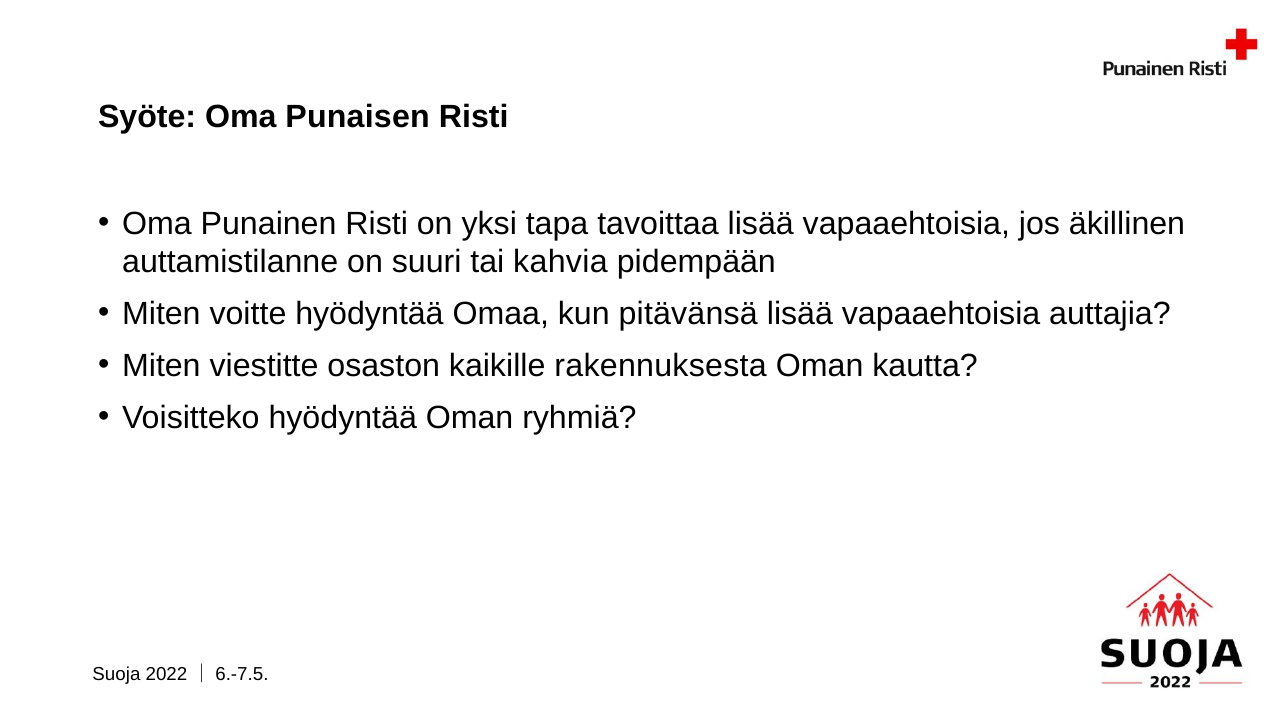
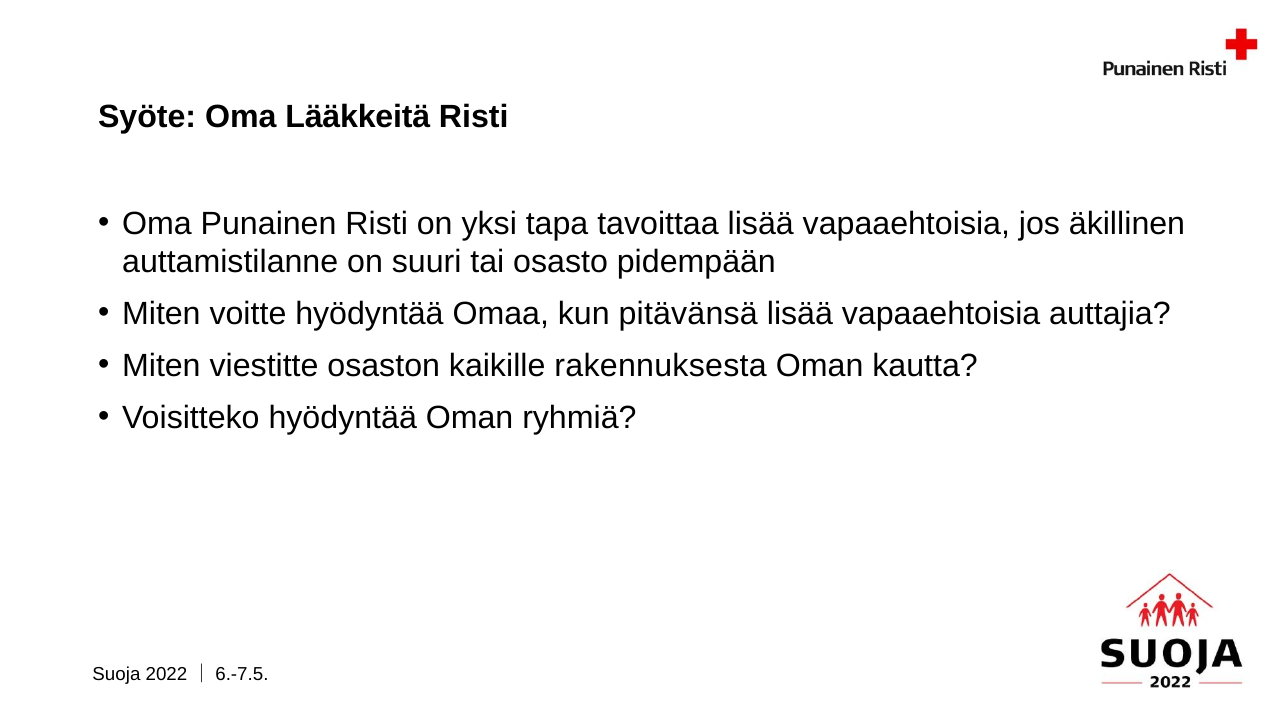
Punaisen: Punaisen -> Lääkkeitä
kahvia: kahvia -> osasto
